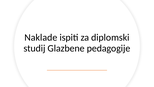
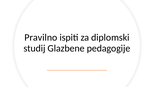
Naklade: Naklade -> Pravilno
